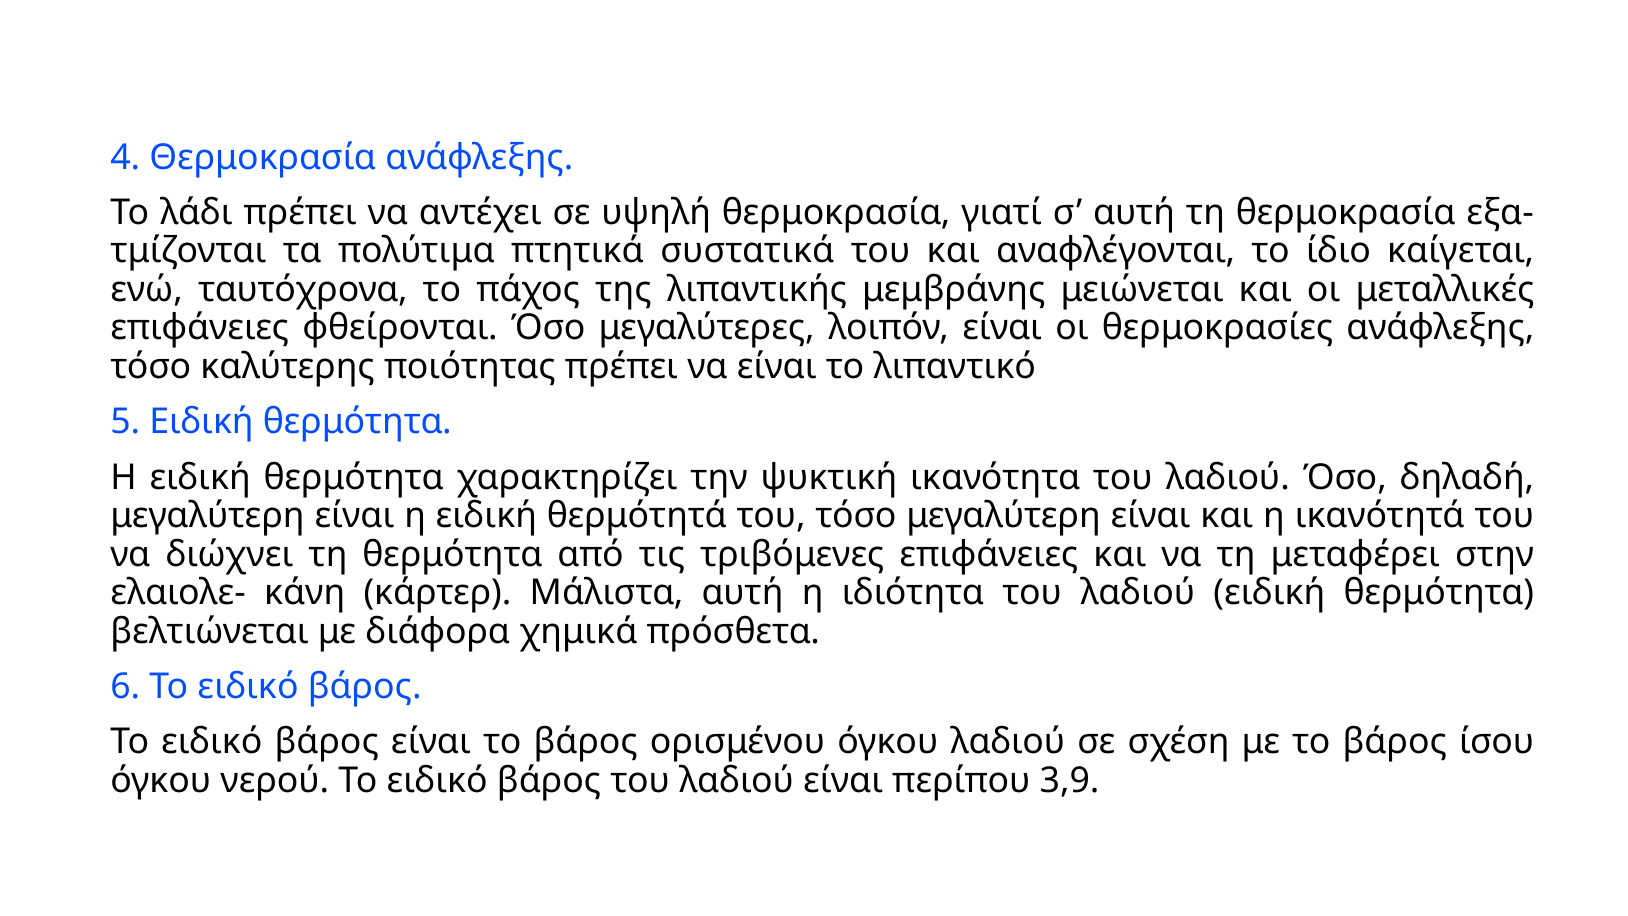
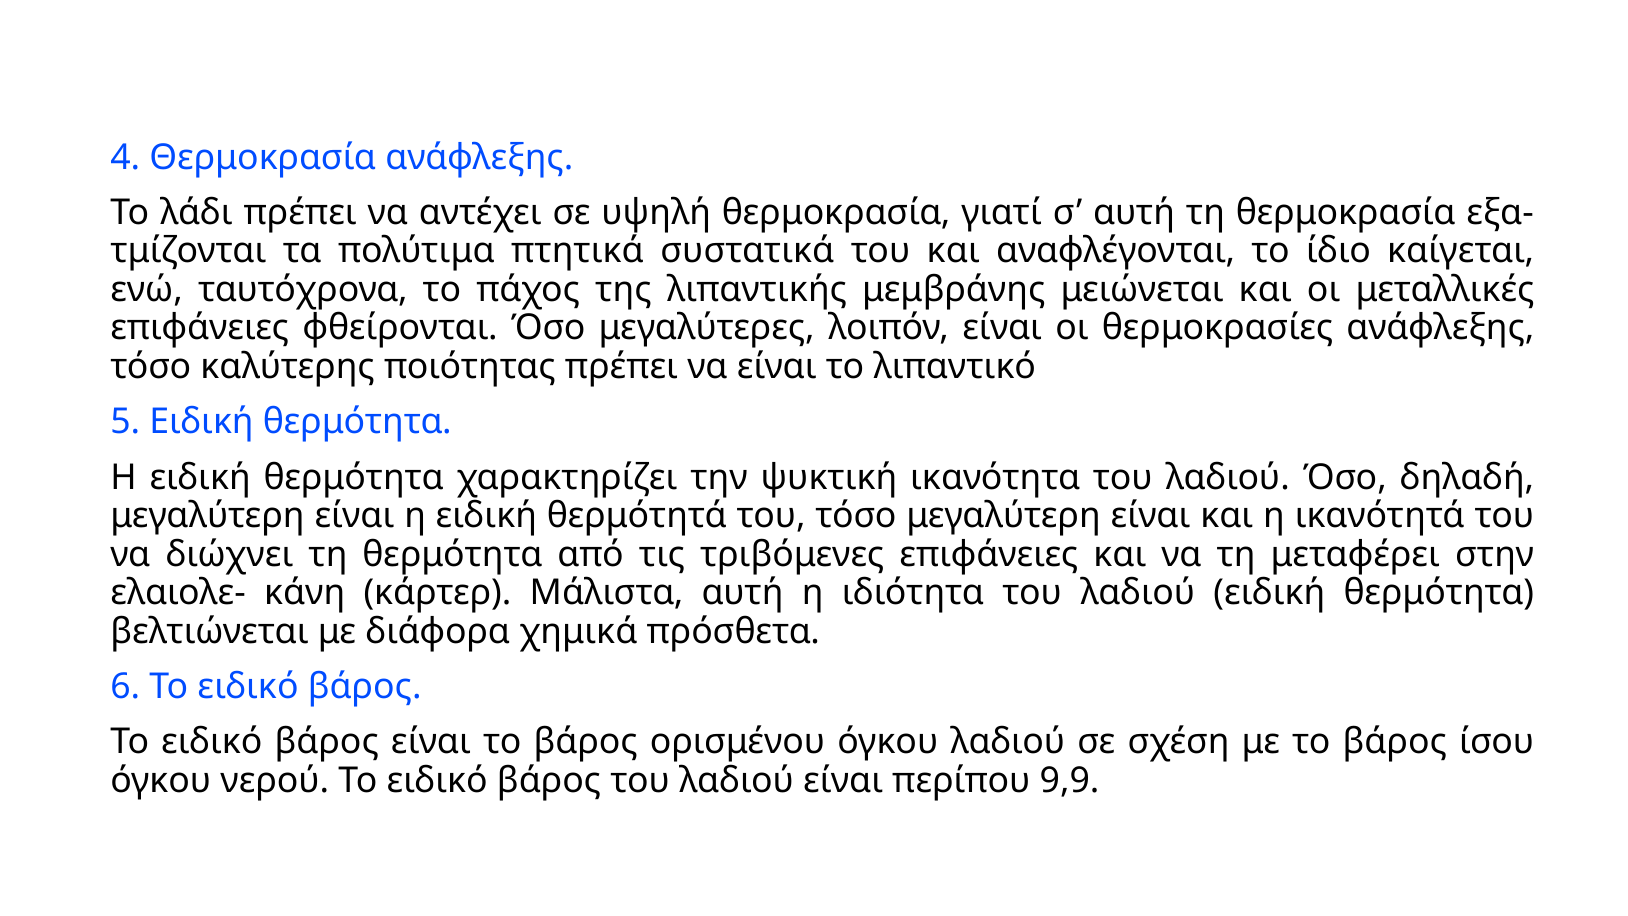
3,9: 3,9 -> 9,9
